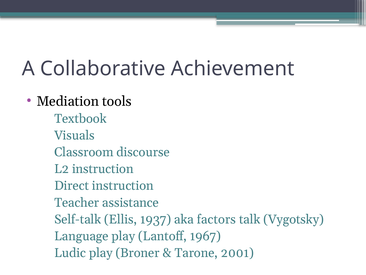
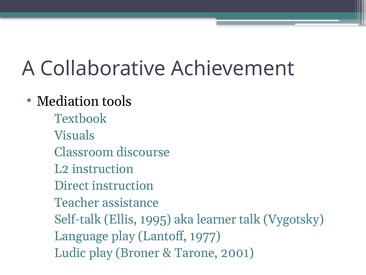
1937: 1937 -> 1995
factors: factors -> learner
1967: 1967 -> 1977
